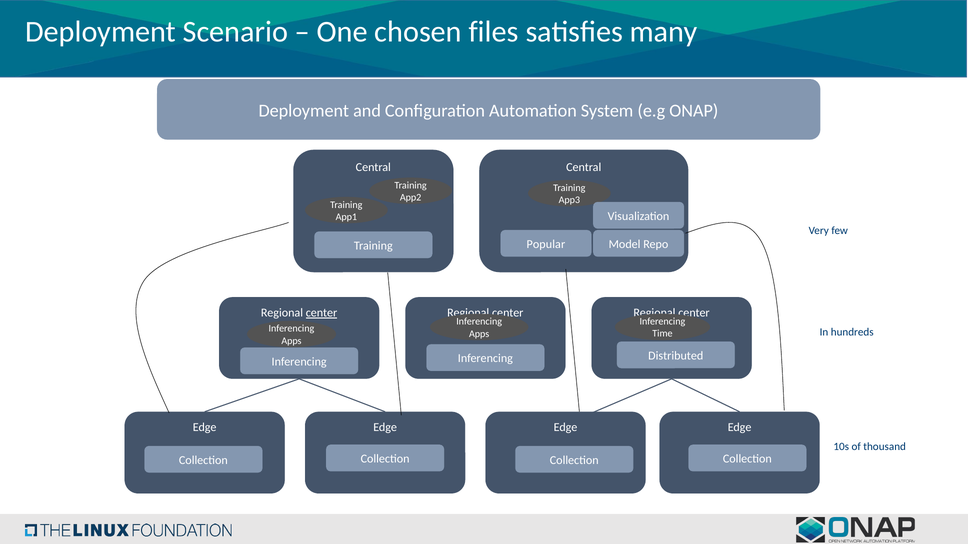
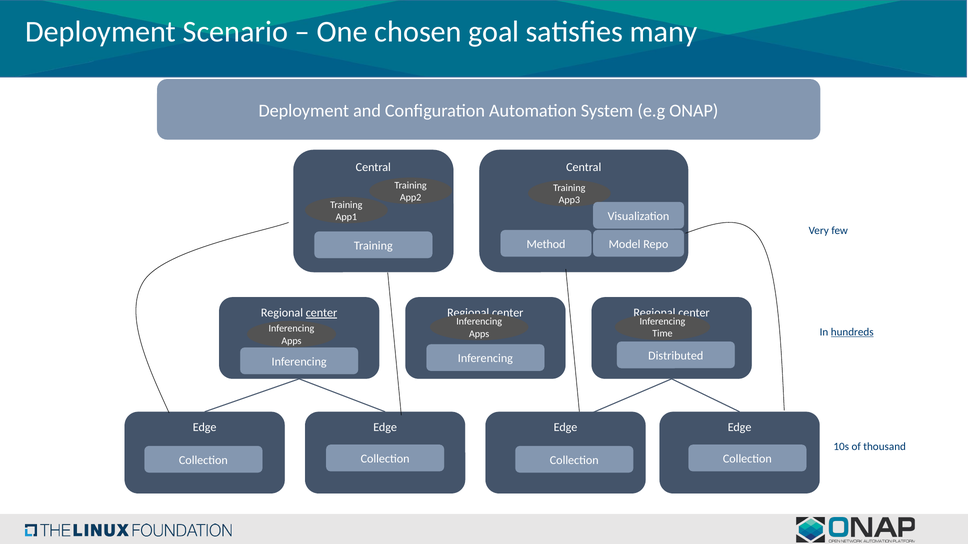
files: files -> goal
Popular: Popular -> Method
hundreds underline: none -> present
